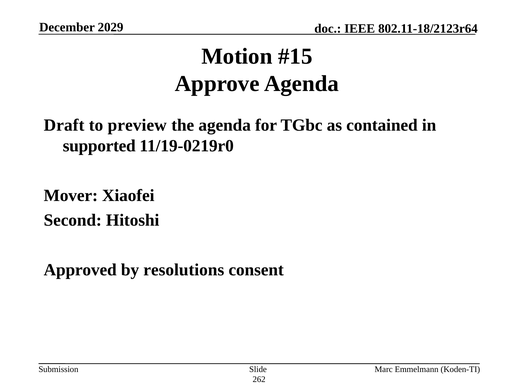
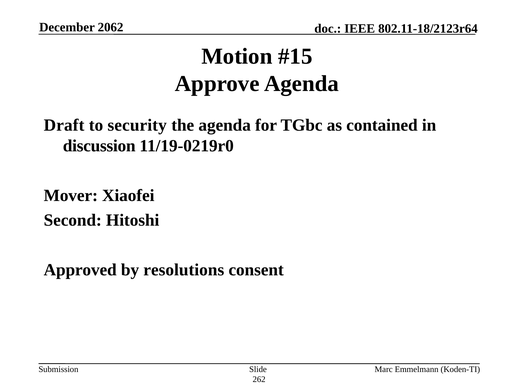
2029: 2029 -> 2062
preview: preview -> security
supported: supported -> discussion
